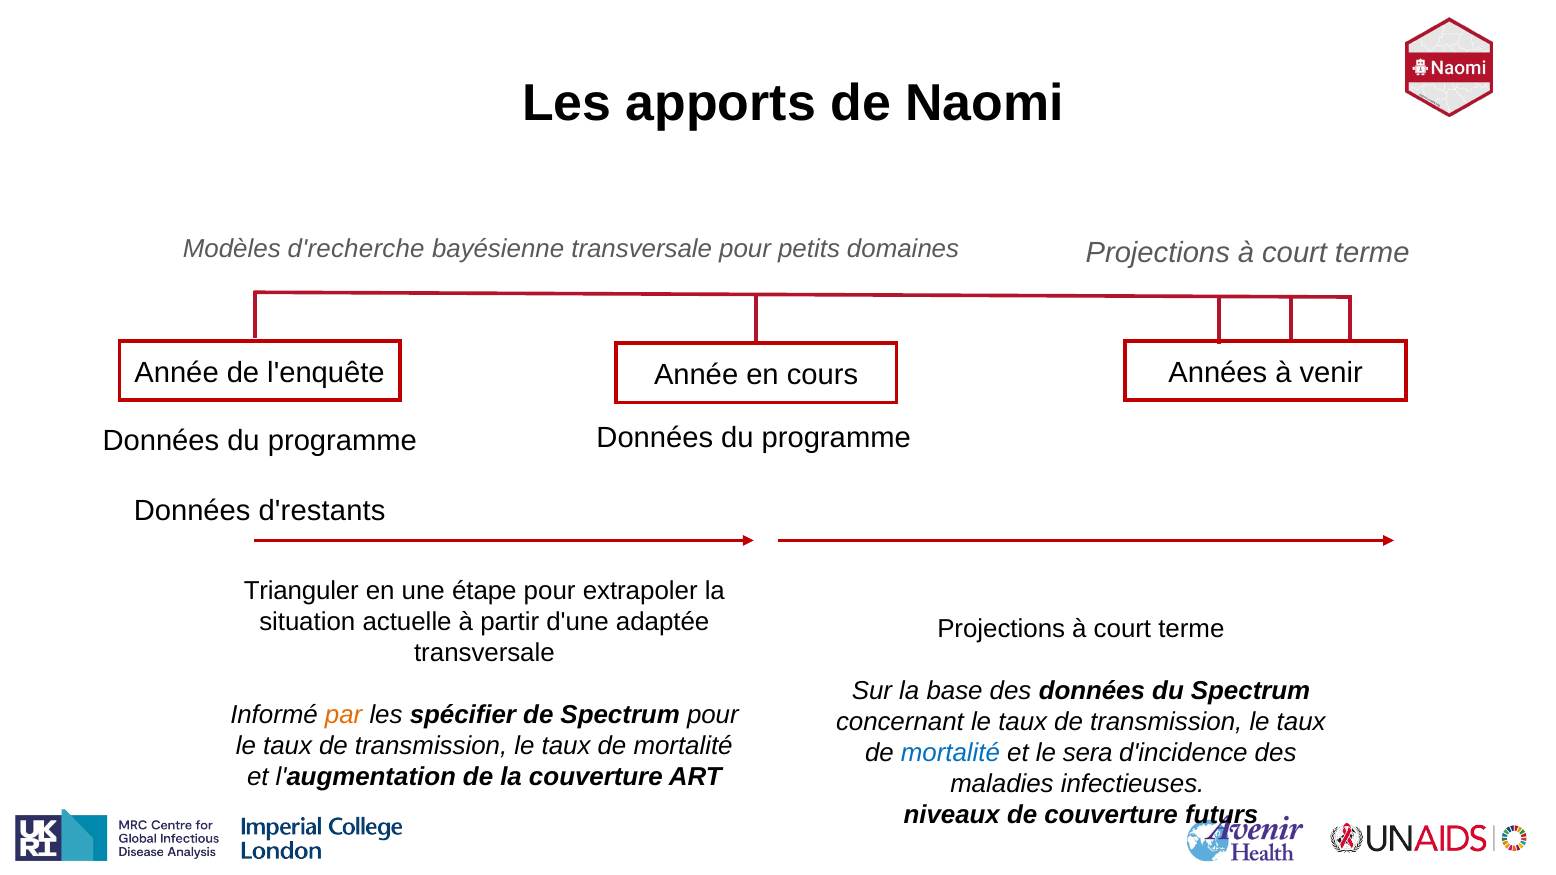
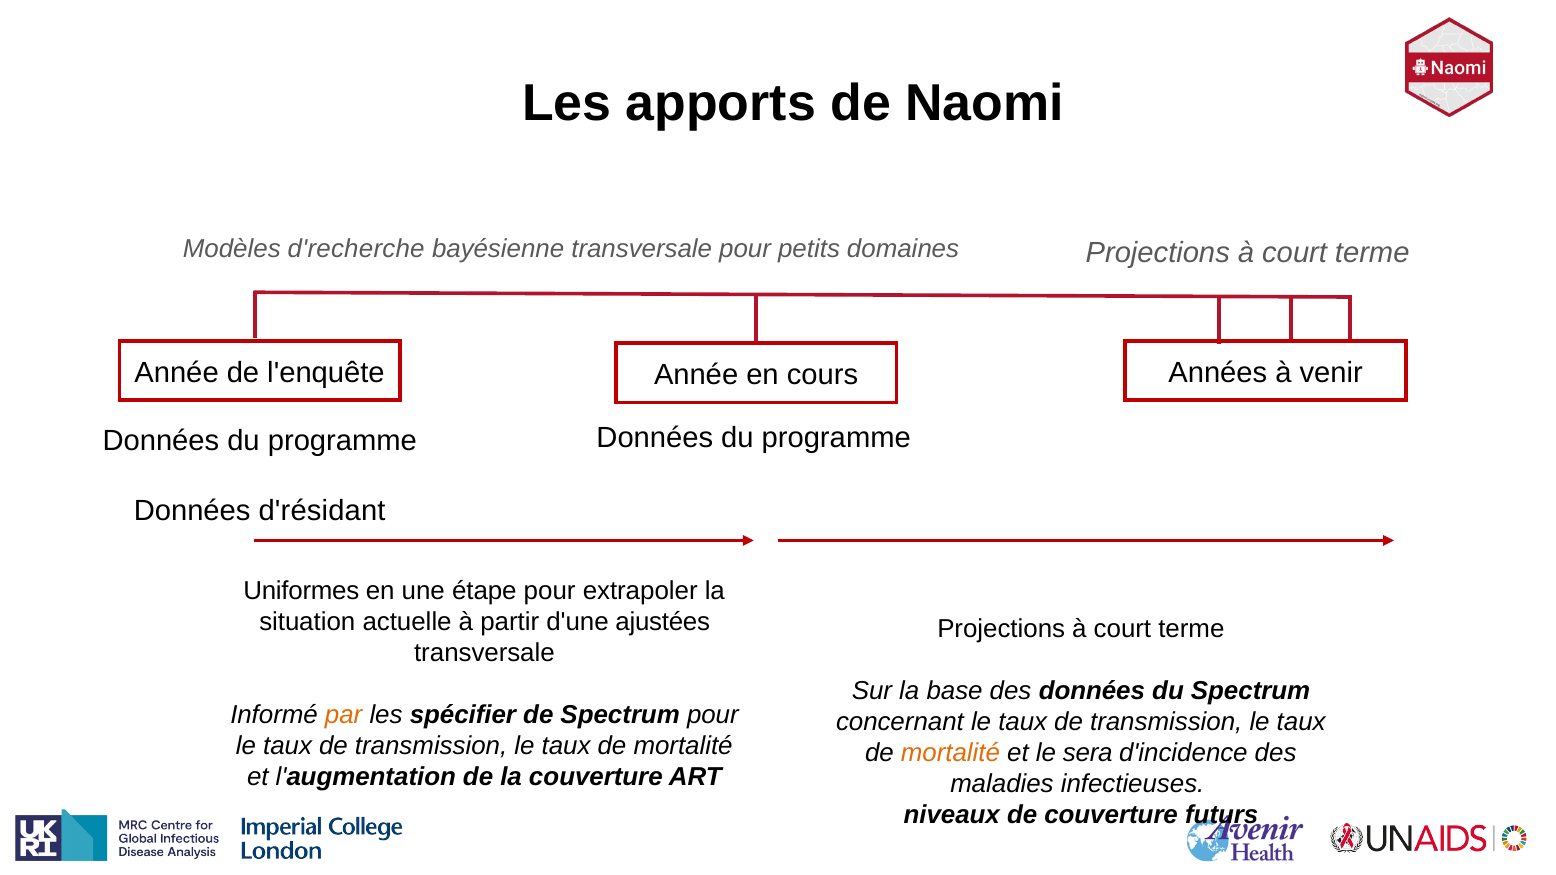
d'restants: d'restants -> d'résidant
Trianguler: Trianguler -> Uniformes
adaptée: adaptée -> ajustées
mortalité at (950, 753) colour: blue -> orange
